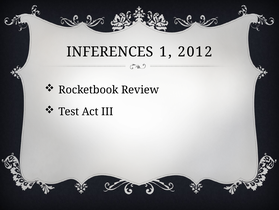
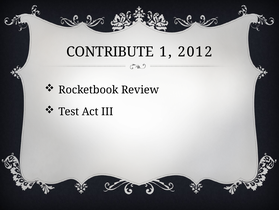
INFERENCES: INFERENCES -> CONTRIBUTE
